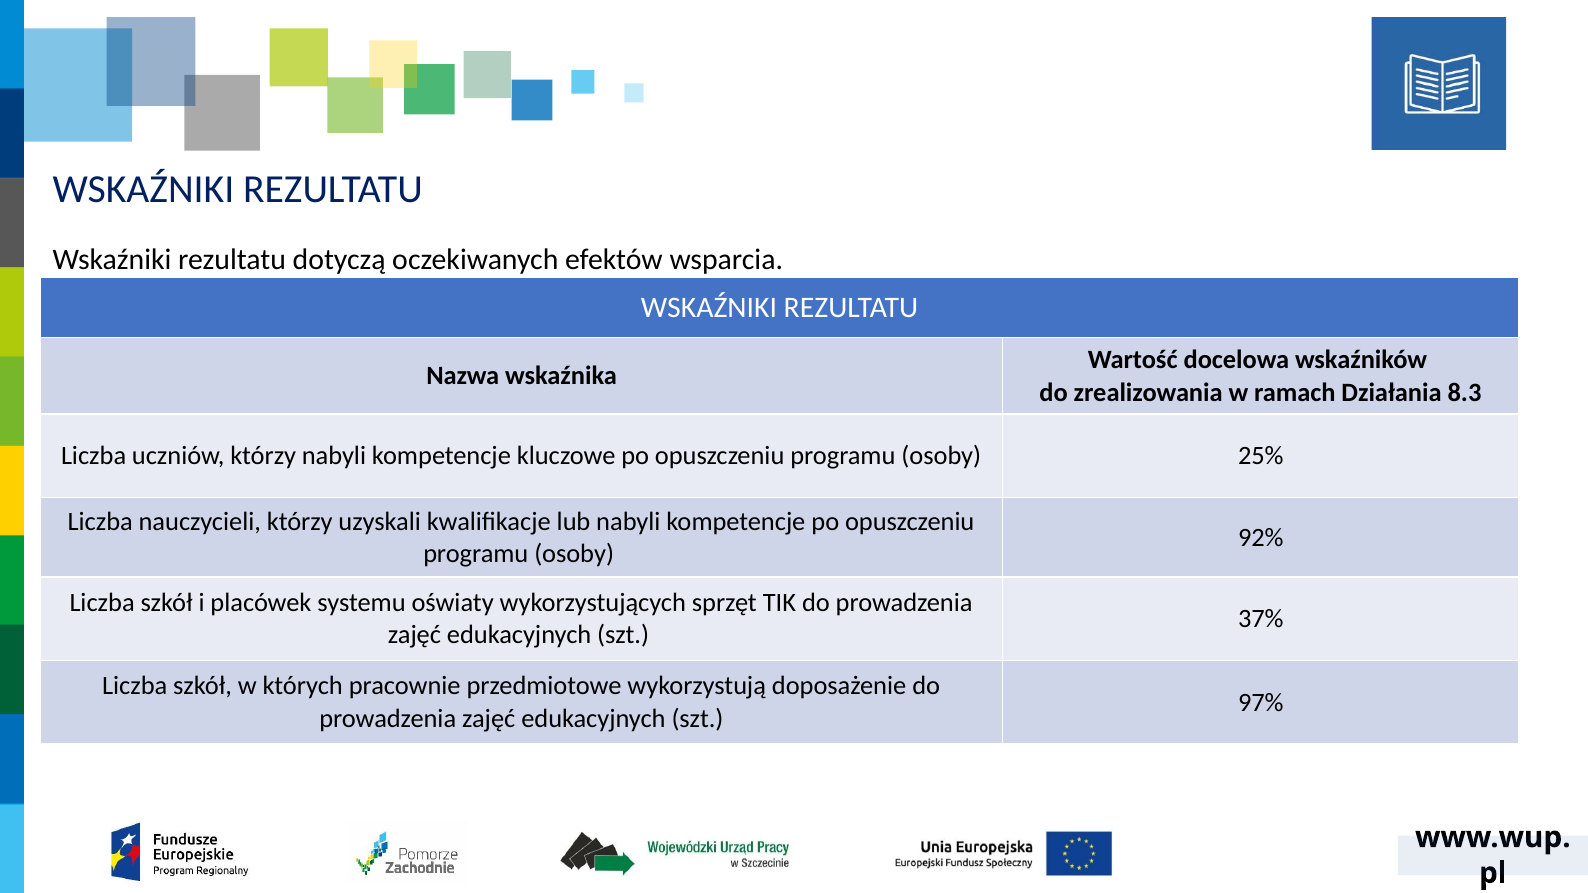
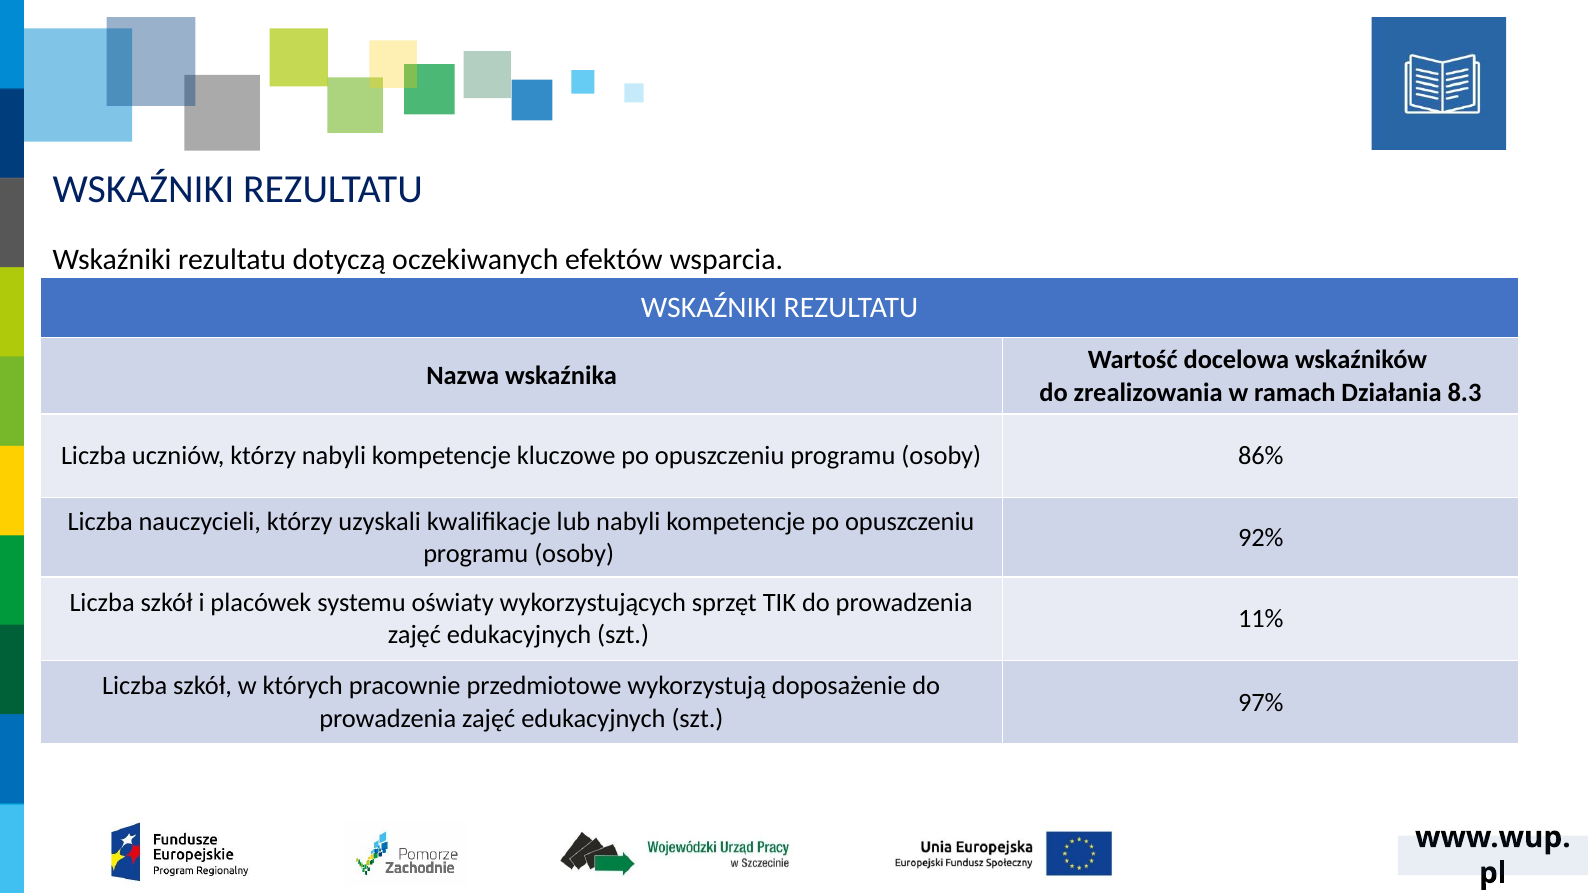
25%: 25% -> 86%
37%: 37% -> 11%
